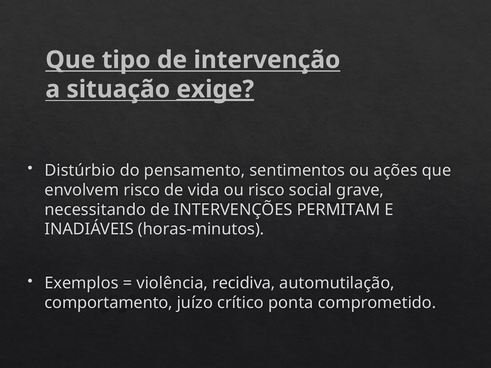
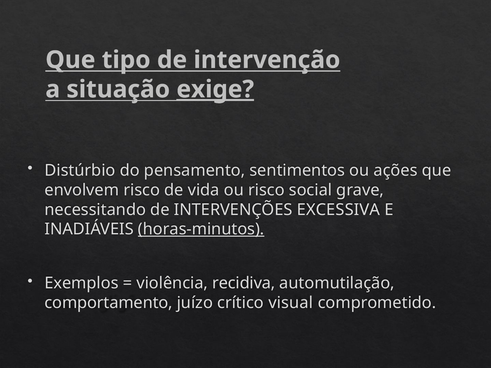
PERMITAM: PERMITAM -> EXCESSIVA
horas-minutos underline: none -> present
ponta: ponta -> visual
